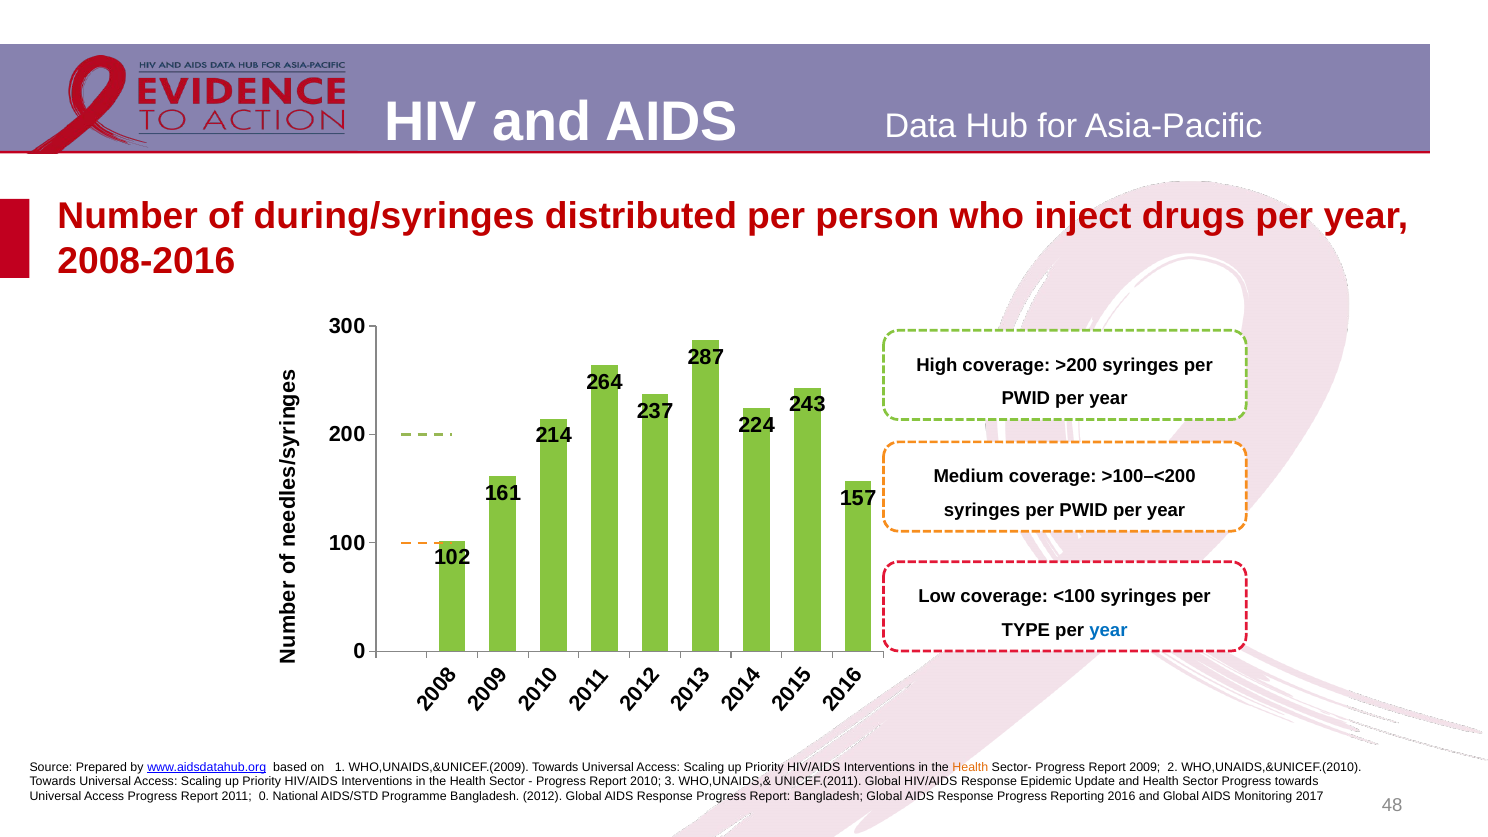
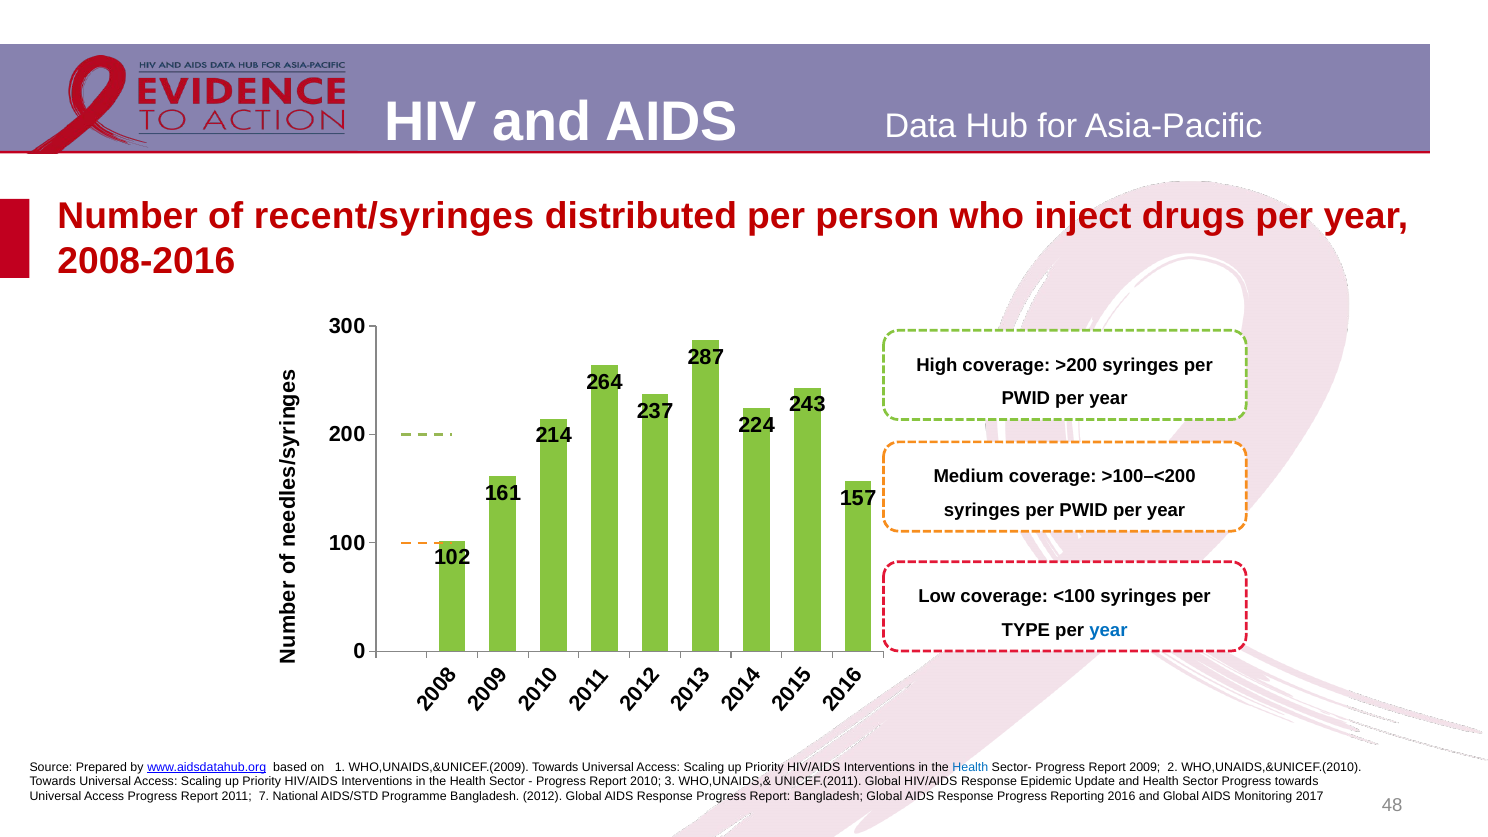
during/syringes: during/syringes -> recent/syringes
Health at (970, 767) colour: orange -> blue
2011 0: 0 -> 7
